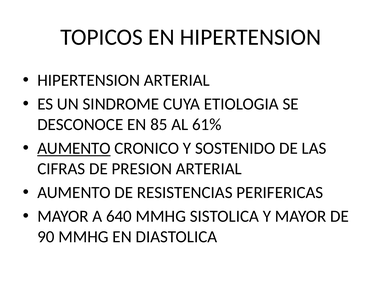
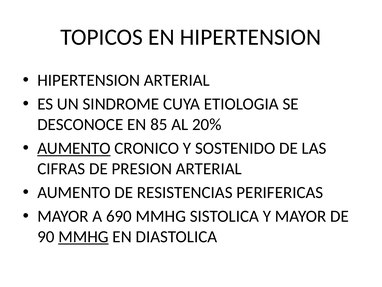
61%: 61% -> 20%
640: 640 -> 690
MMHG at (83, 236) underline: none -> present
